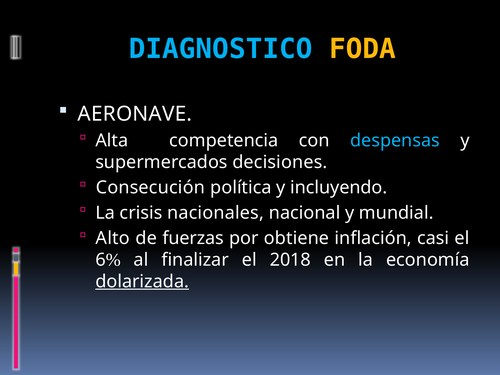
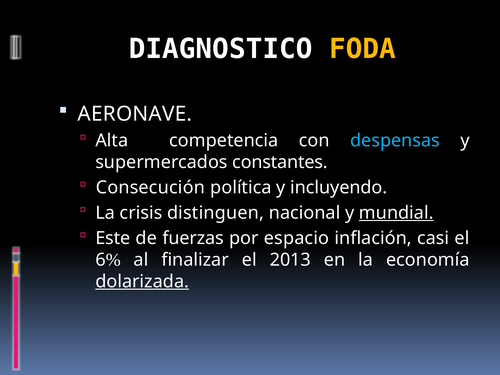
DIAGNOSTICO colour: light blue -> white
decisiones: decisiones -> constantes
nacionales: nacionales -> distinguen
mundial underline: none -> present
Alto: Alto -> Este
obtiene: obtiene -> espacio
2018: 2018 -> 2013
